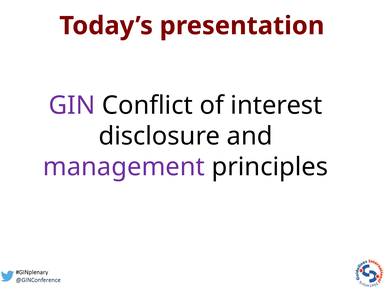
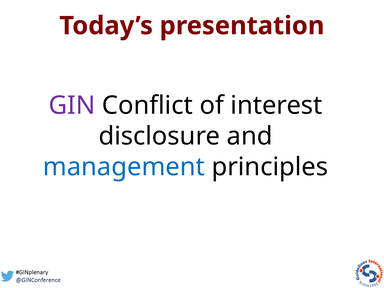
management colour: purple -> blue
